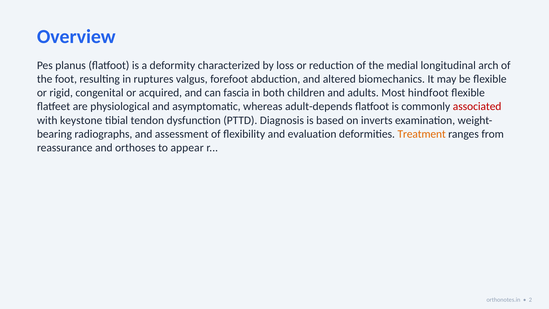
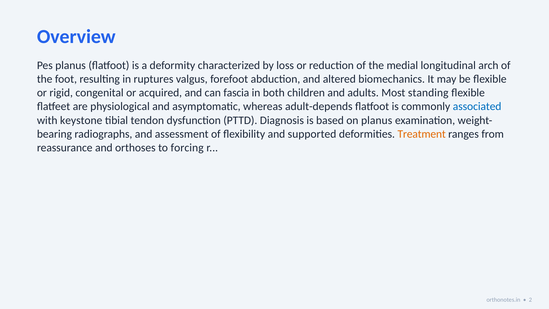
hindfoot: hindfoot -> standing
associated colour: red -> blue
on inverts: inverts -> planus
evaluation: evaluation -> supported
appear: appear -> forcing
